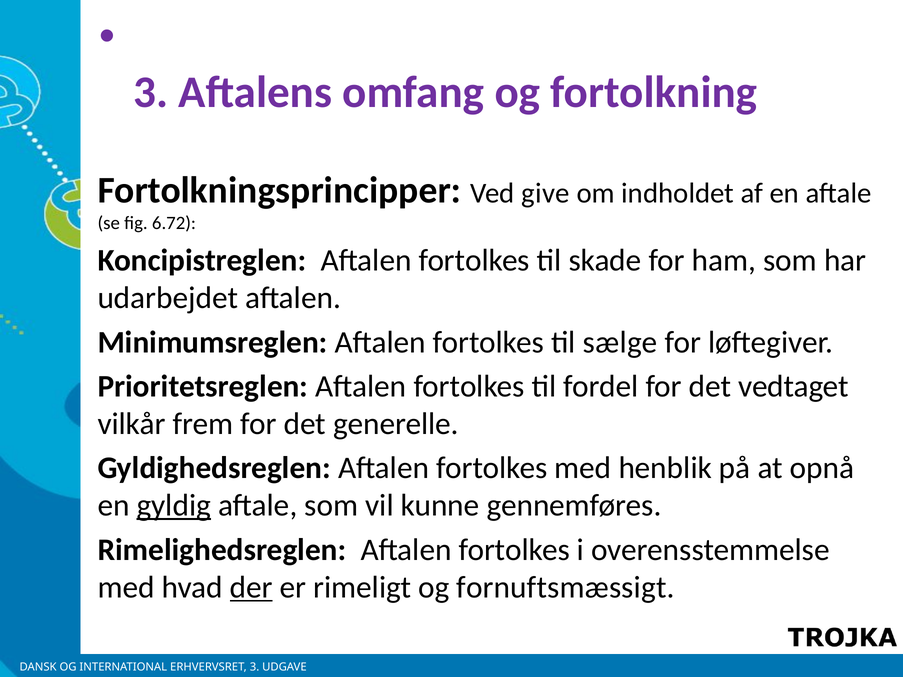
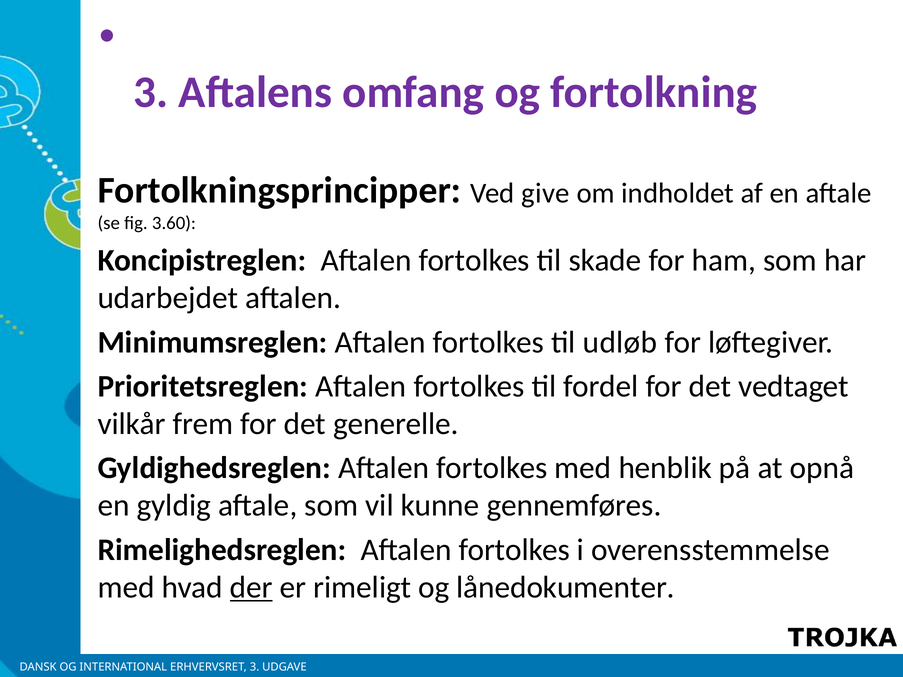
6.72: 6.72 -> 3.60
sælge: sælge -> udløb
gyldig underline: present -> none
fornuftsmæssigt: fornuftsmæssigt -> lånedokumenter
